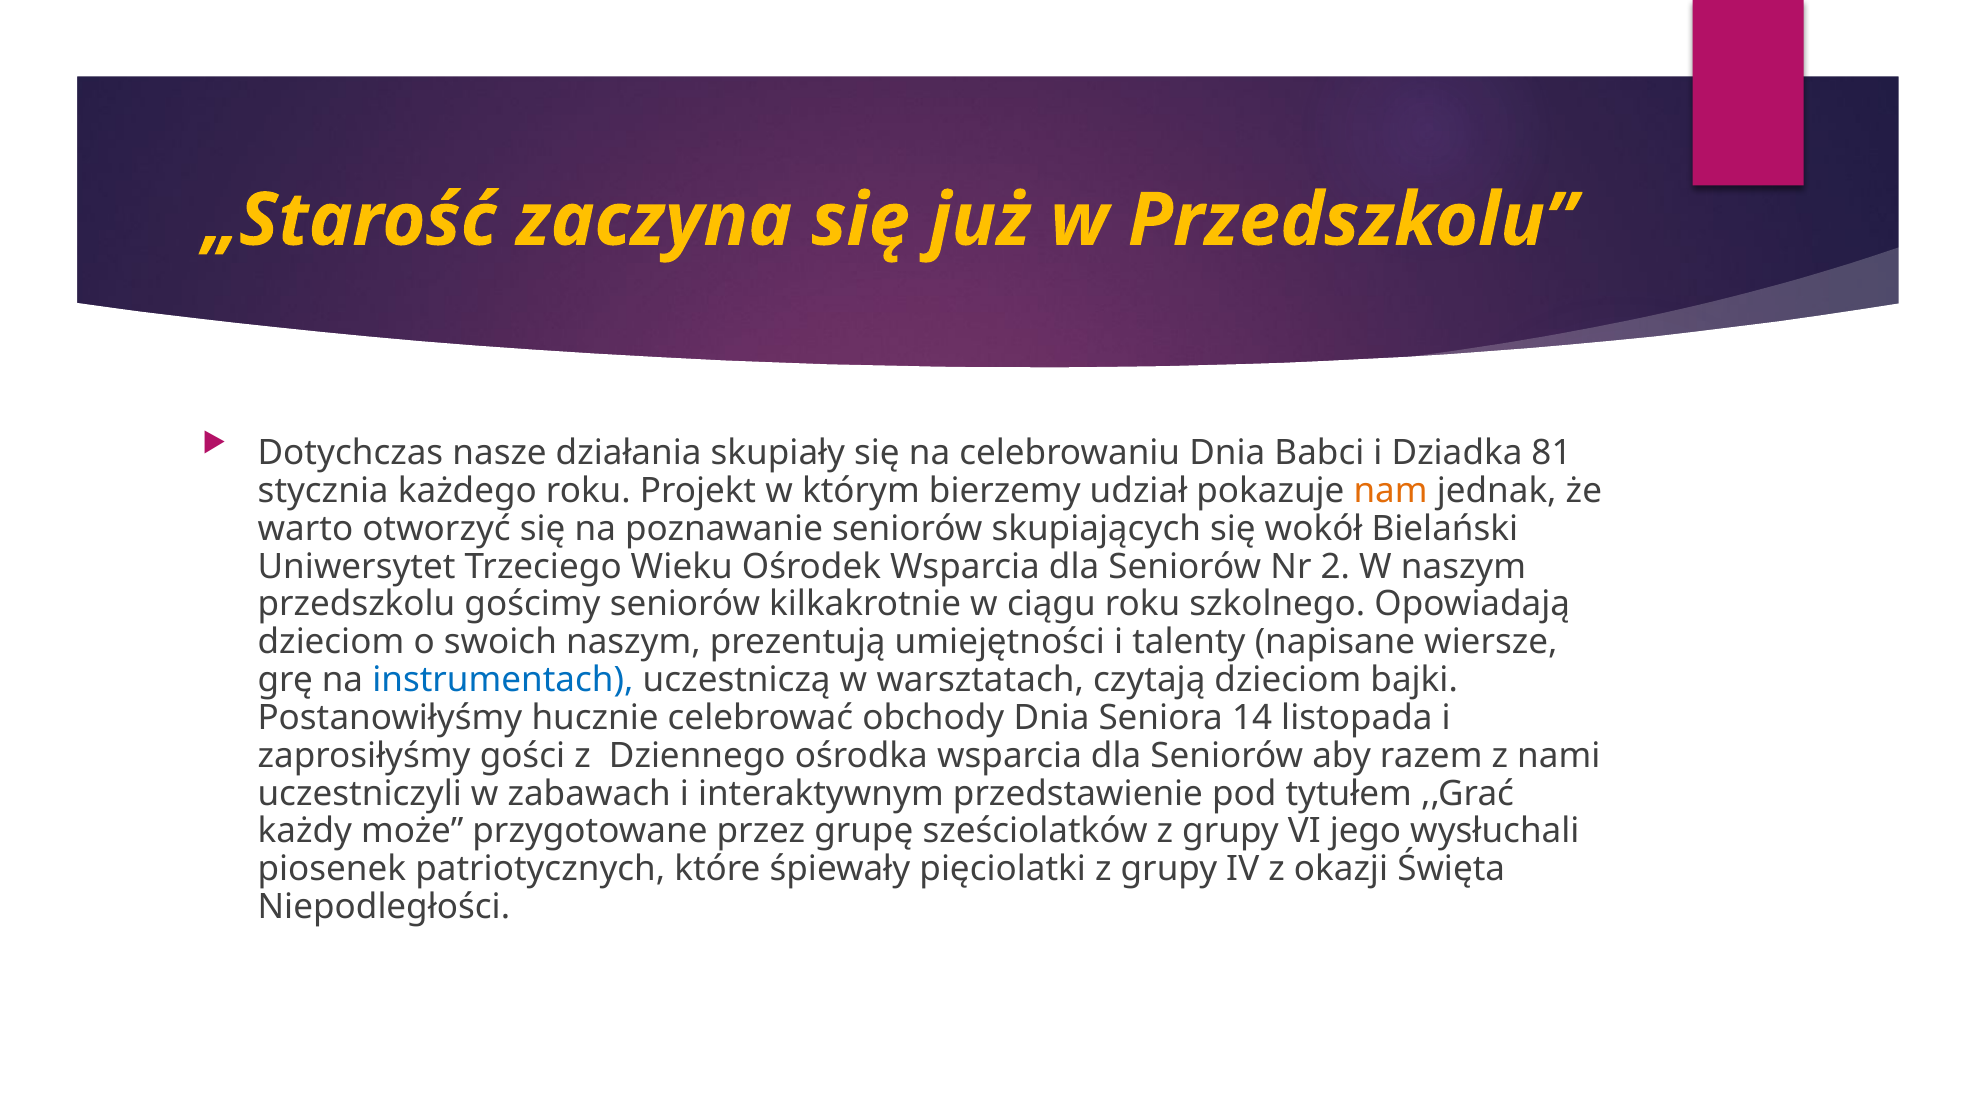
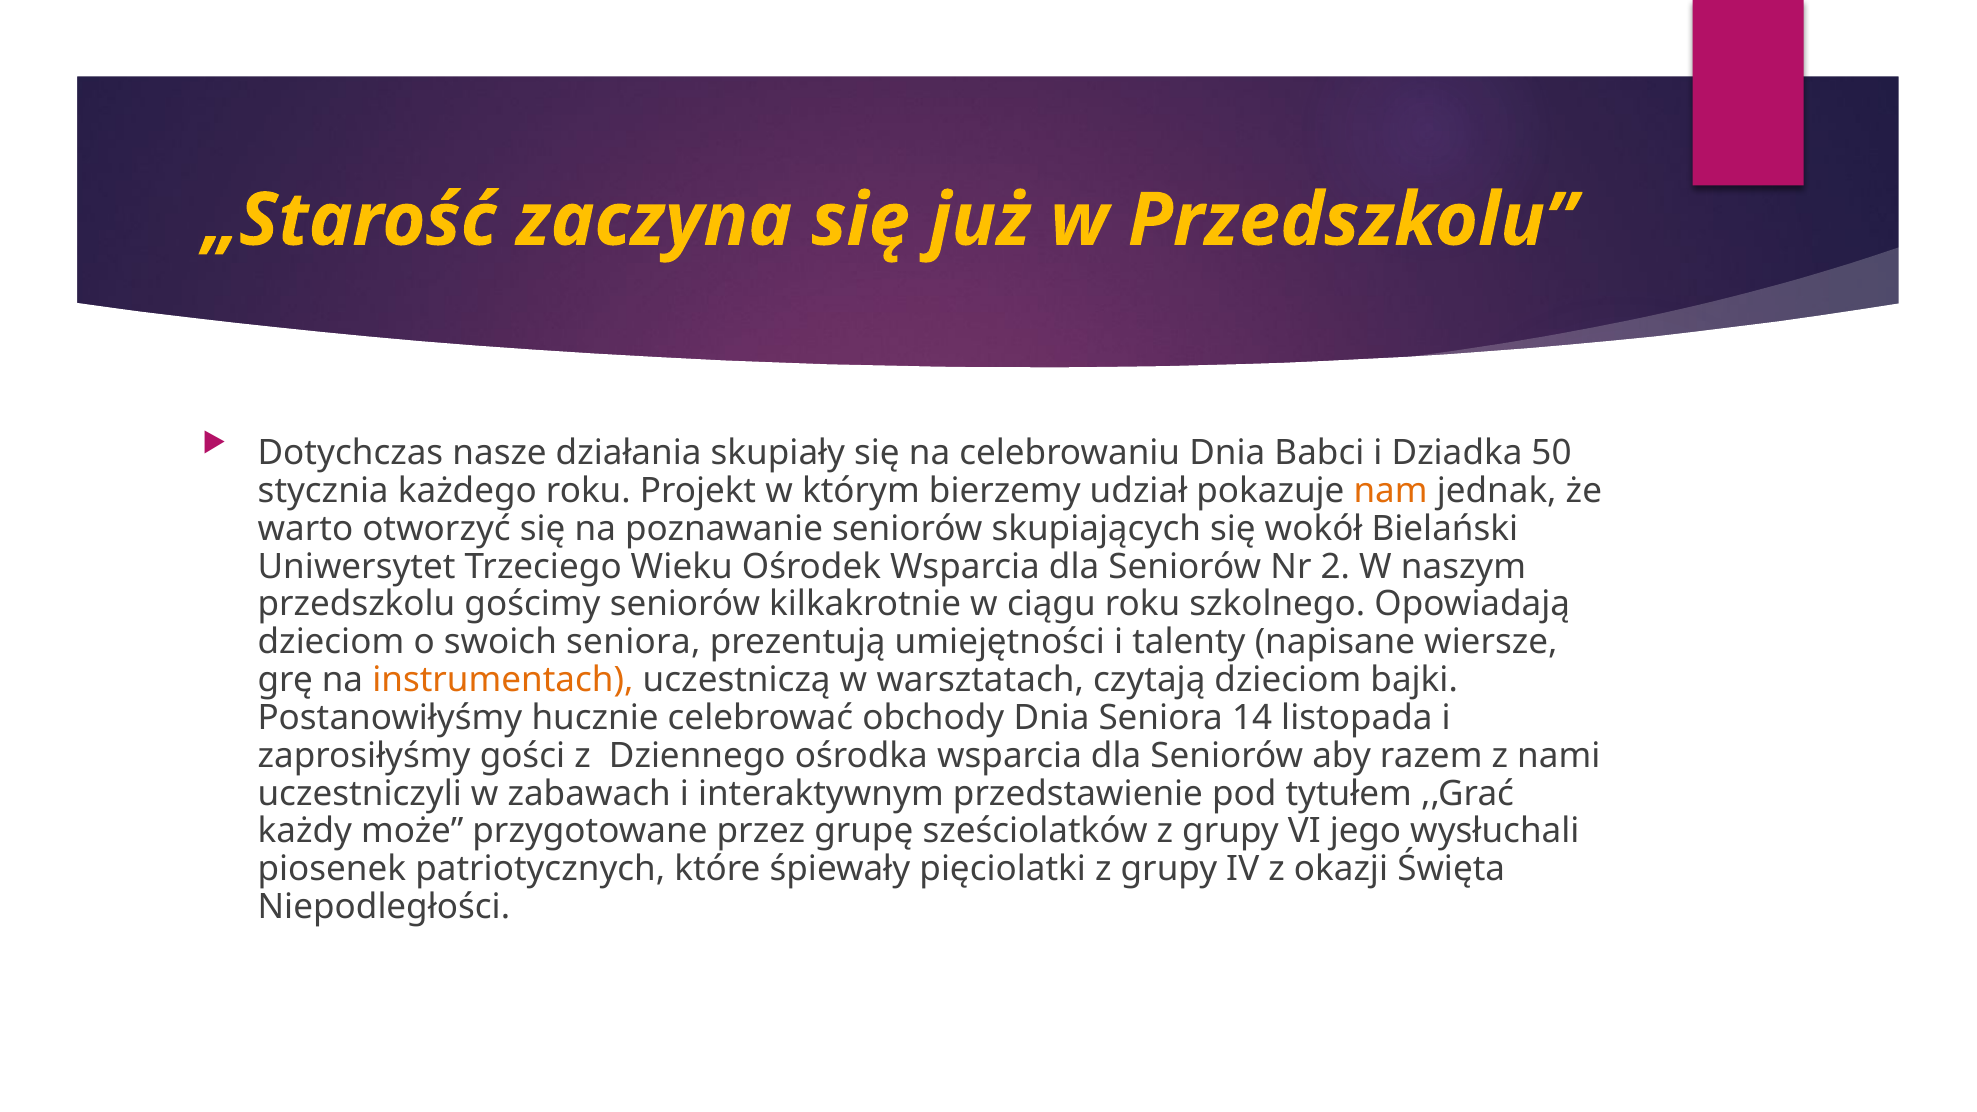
81: 81 -> 50
swoich naszym: naszym -> seniora
instrumentach colour: blue -> orange
